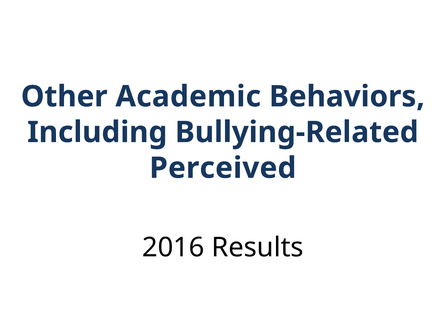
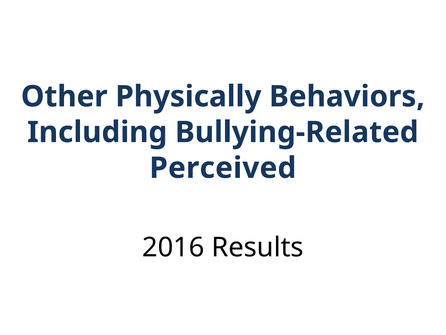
Academic: Academic -> Physically
